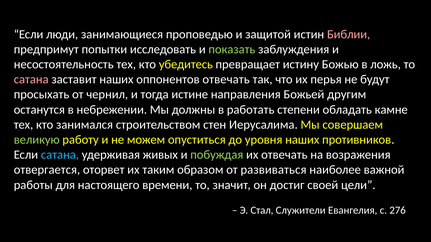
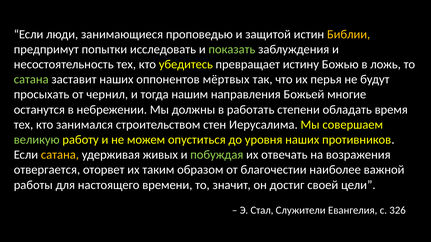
Библии colour: pink -> yellow
сатана at (31, 80) colour: pink -> light green
оппонентов отвечать: отвечать -> мёртвых
истине: истине -> нашим
другим: другим -> многие
камне: камне -> время
сатана at (60, 155) colour: light blue -> yellow
развиваться: развиваться -> благочестии
276: 276 -> 326
